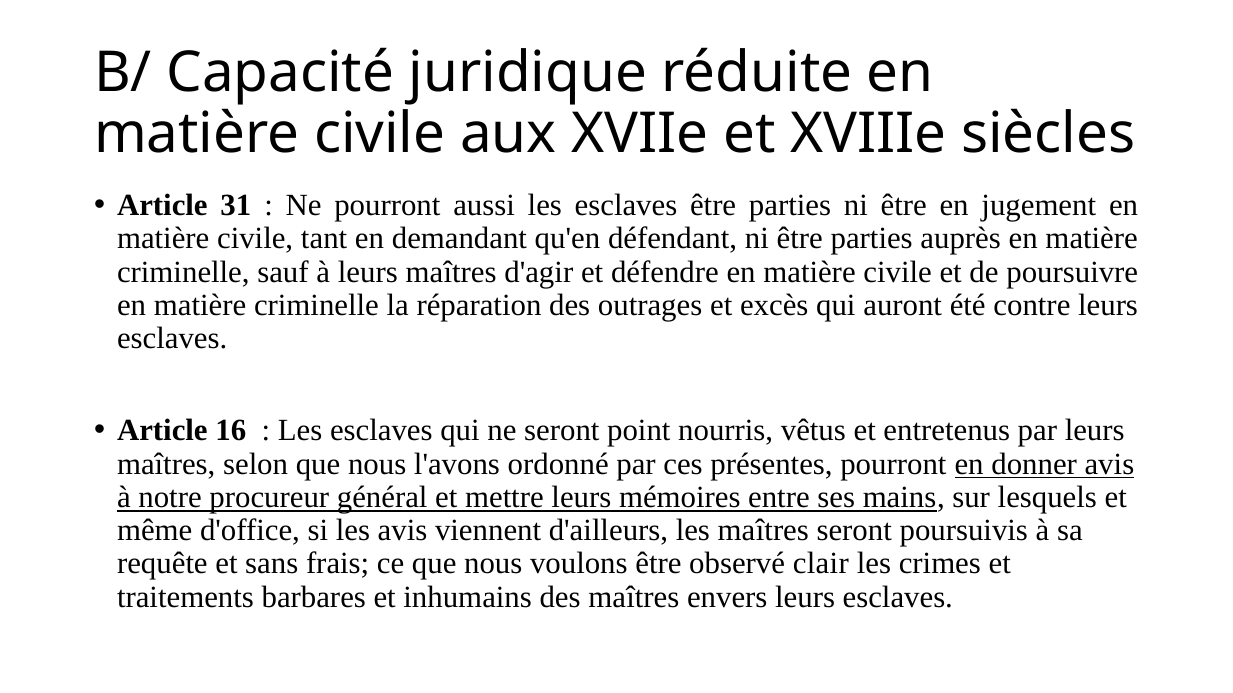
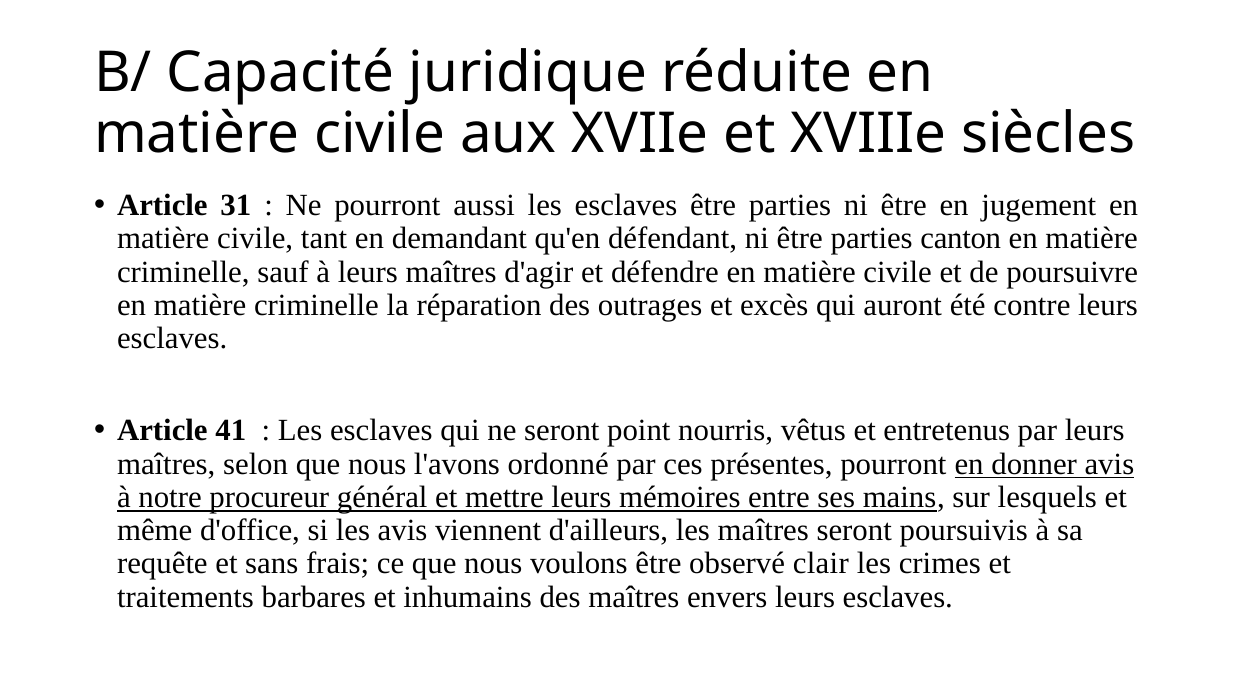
auprès: auprès -> canton
16: 16 -> 41
